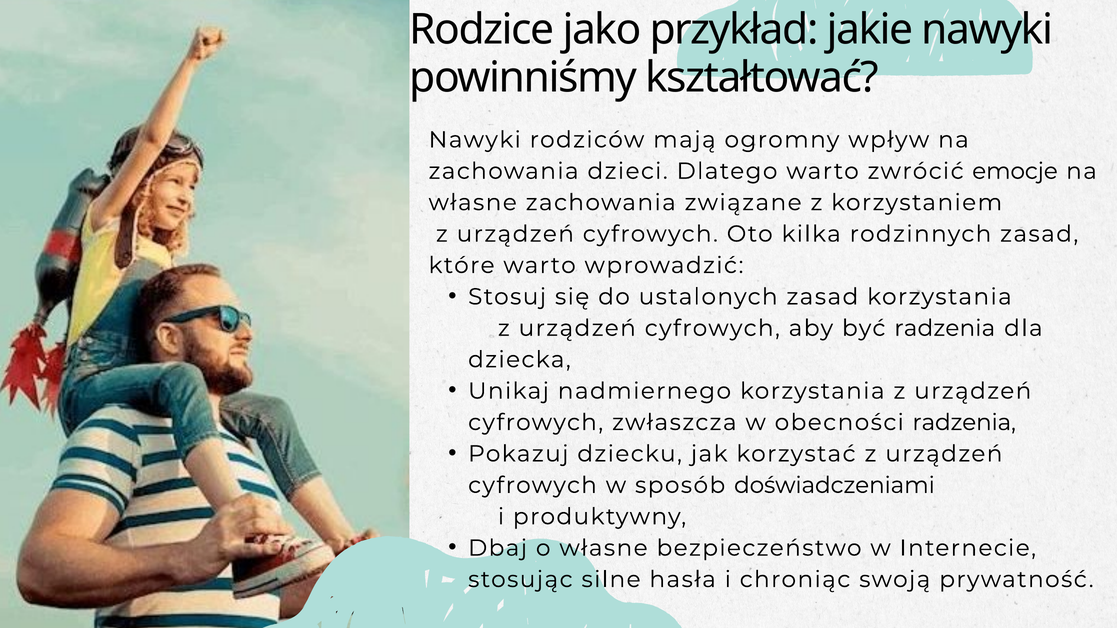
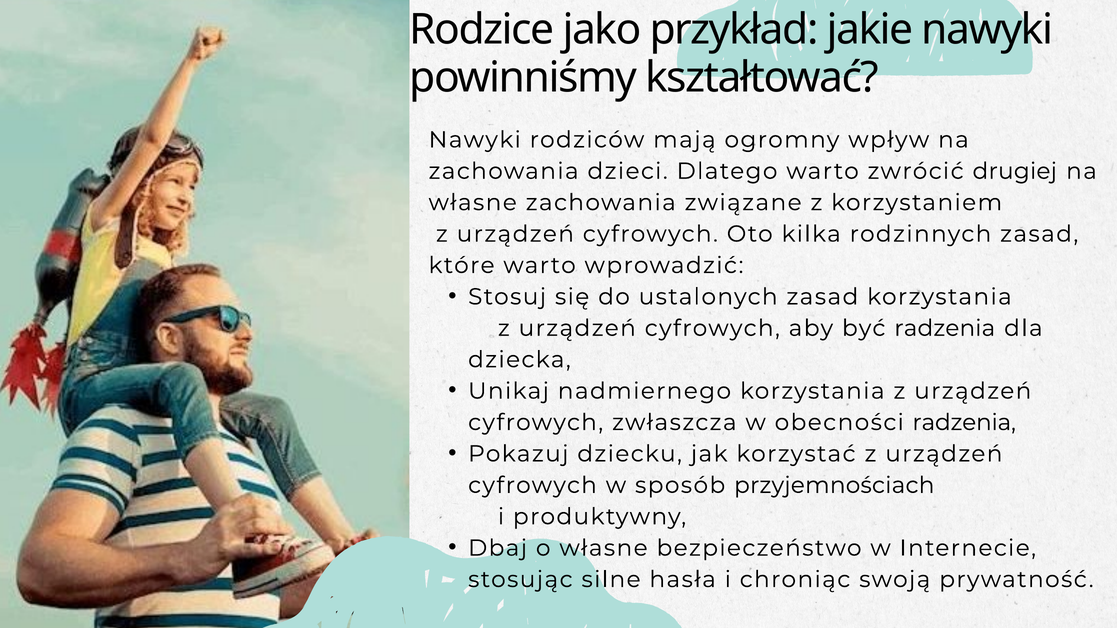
emocje: emocje -> drugiej
doświadczeniami: doświadczeniami -> przyjemnościach
